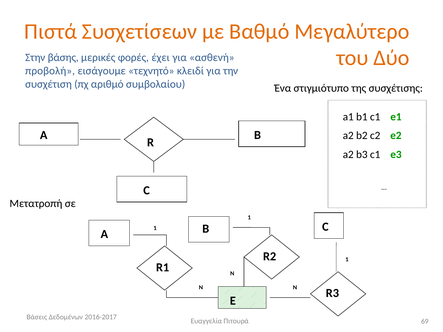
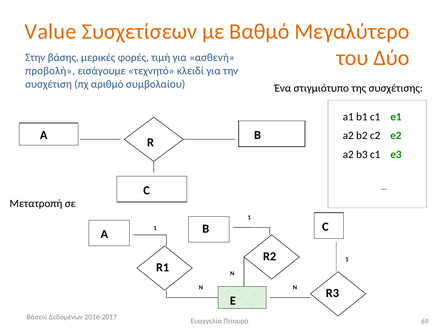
Πιστά: Πιστά -> Value
έχει: έχει -> τιμή
